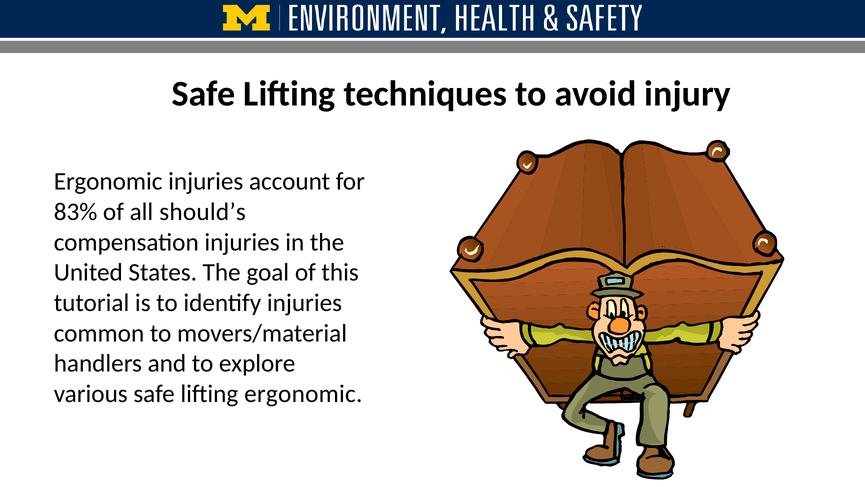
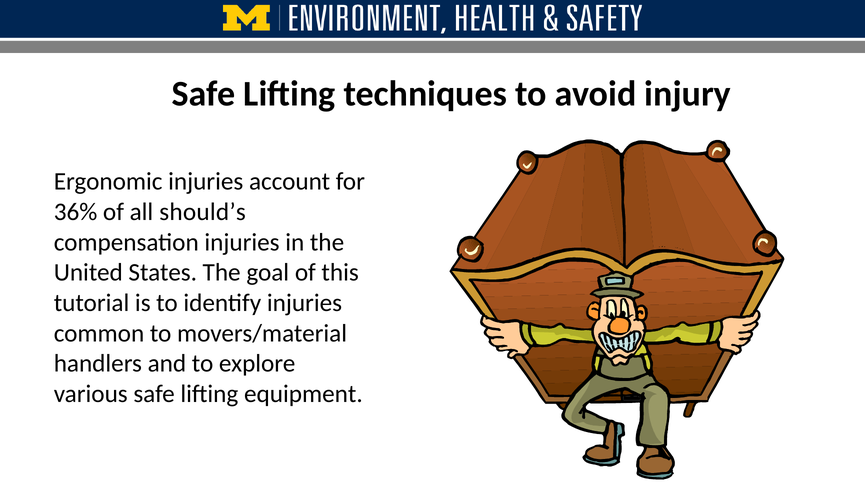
83%: 83% -> 36%
lifting ergonomic: ergonomic -> equipment
